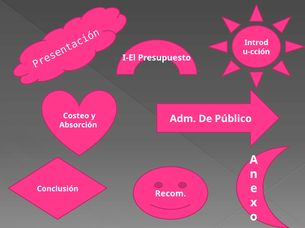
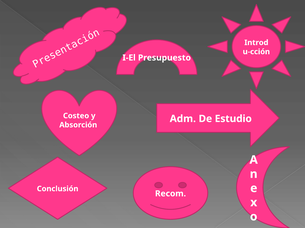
Público: Público -> Estudio
